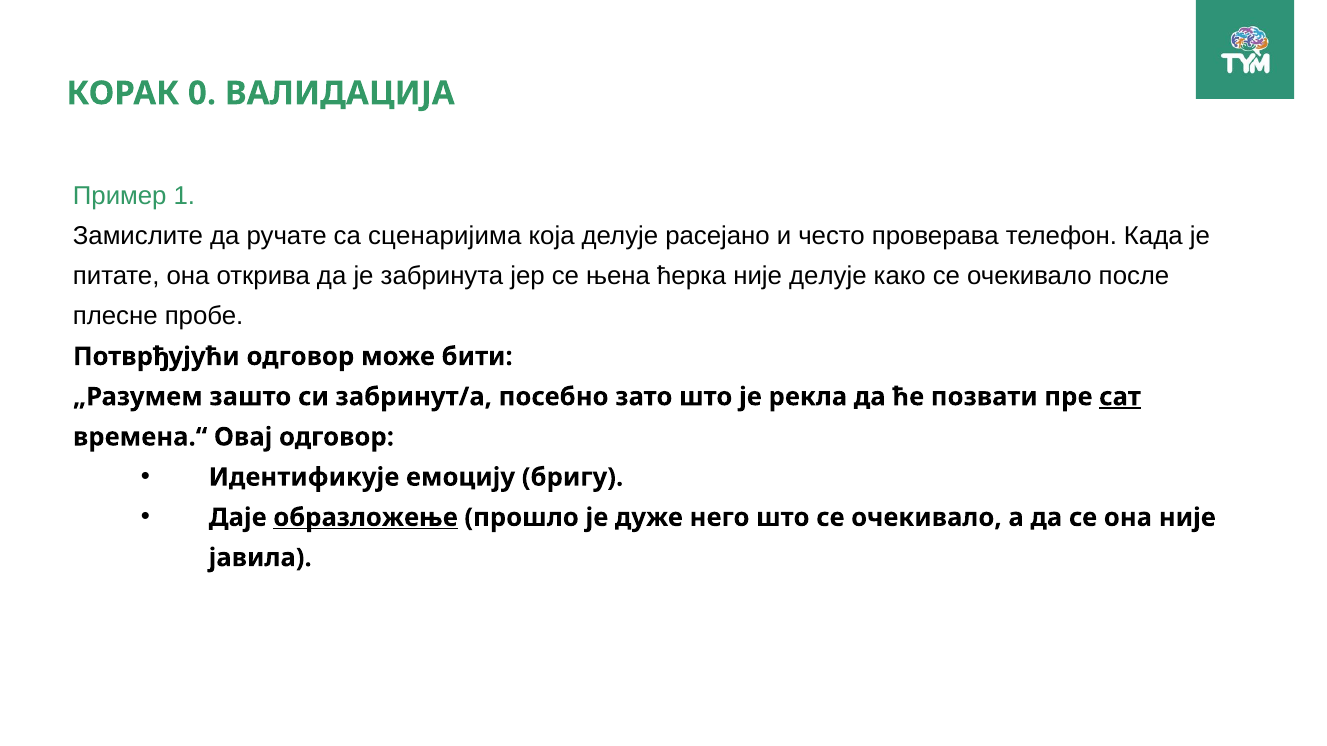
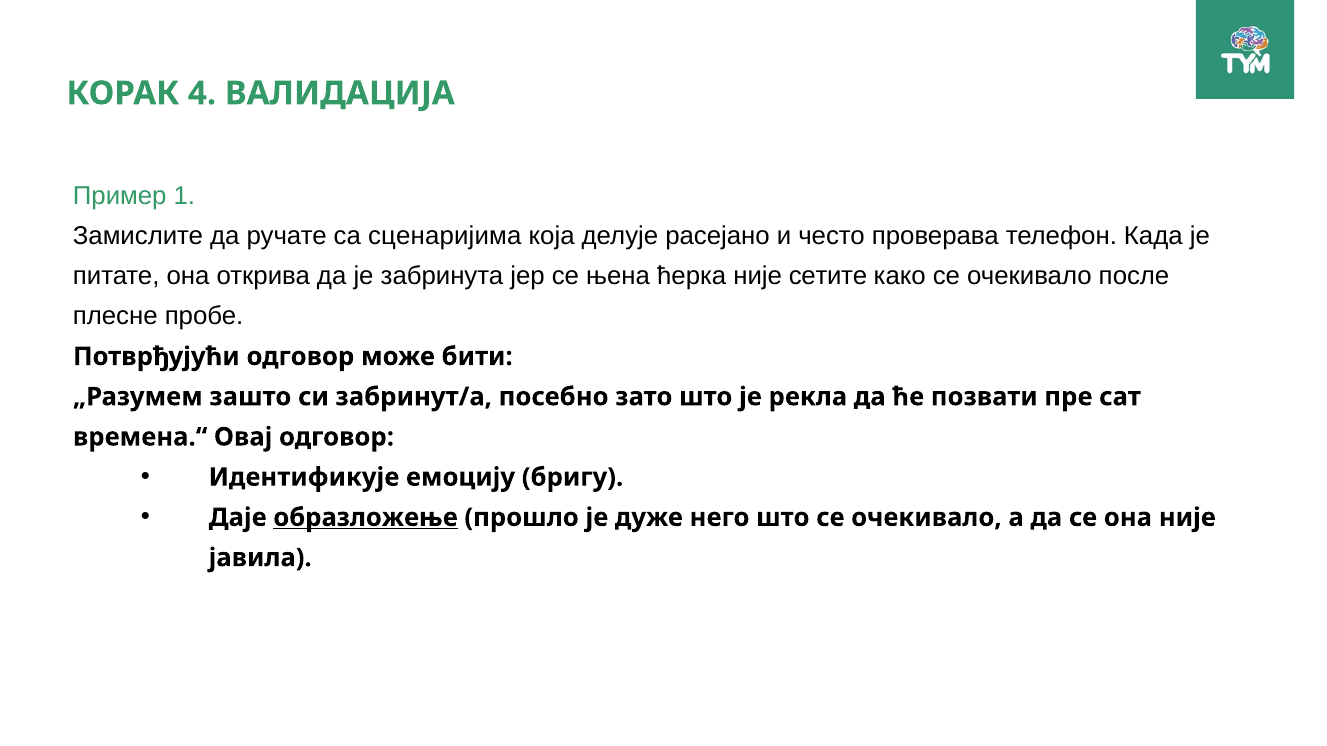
0: 0 -> 4
није делује: делује -> сетите
сат underline: present -> none
